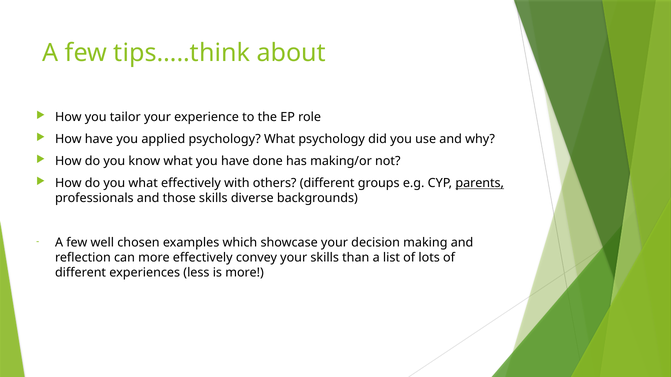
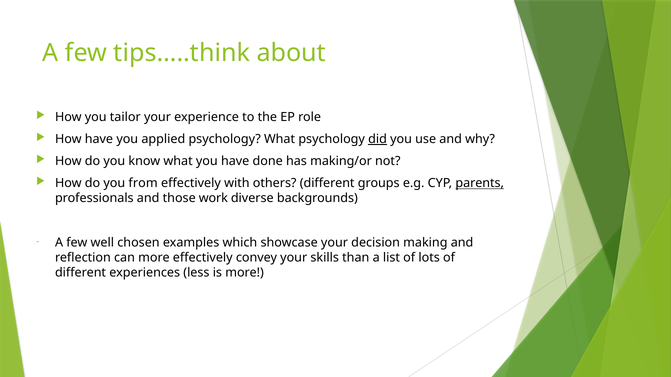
did underline: none -> present
you what: what -> from
those skills: skills -> work
